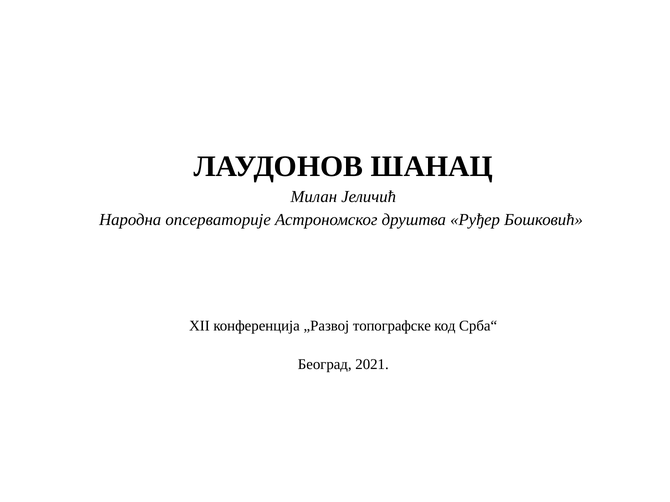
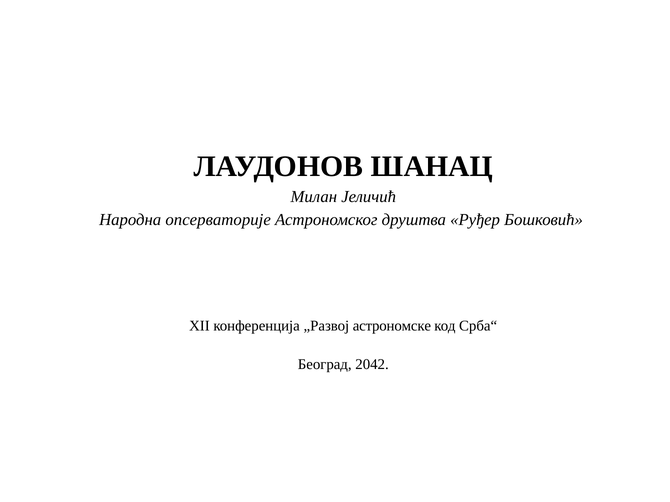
топографске: топографске -> астрономске
2021: 2021 -> 2042
